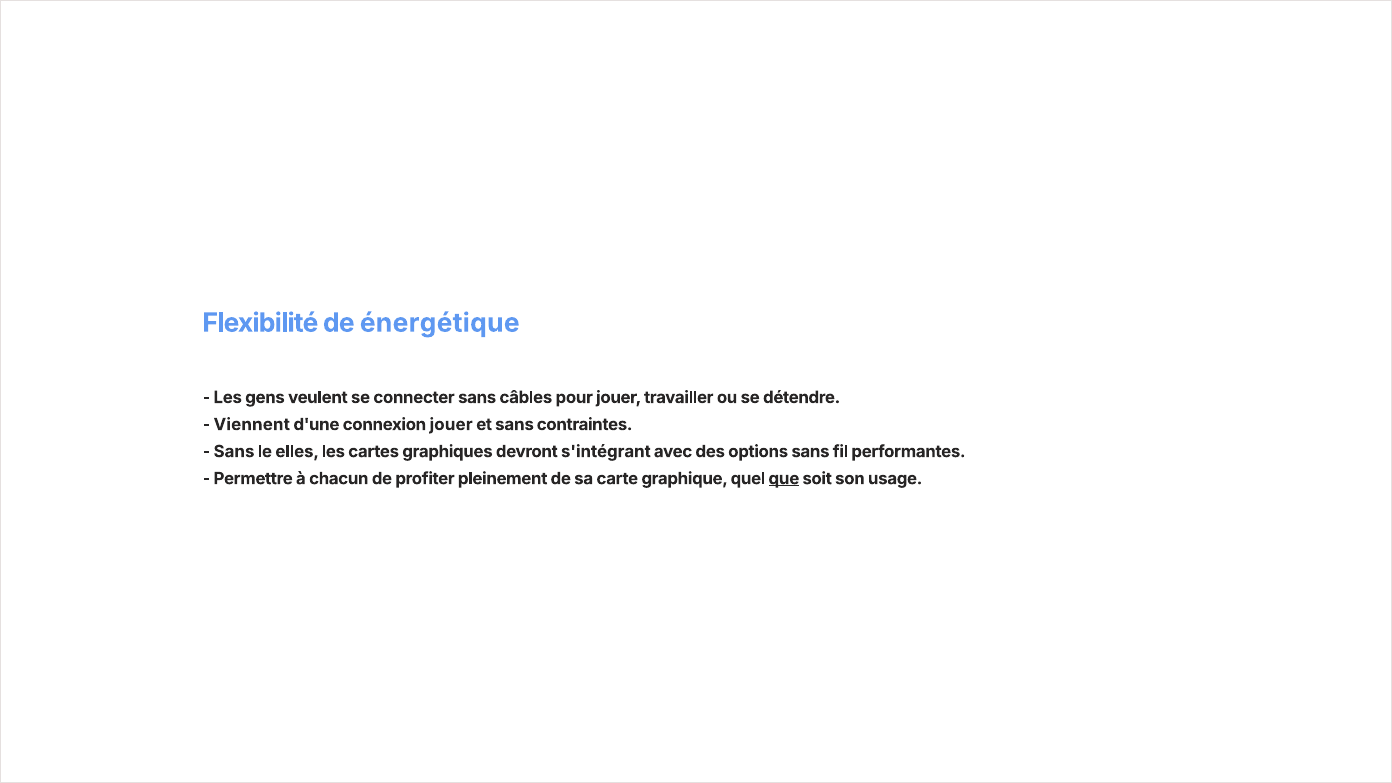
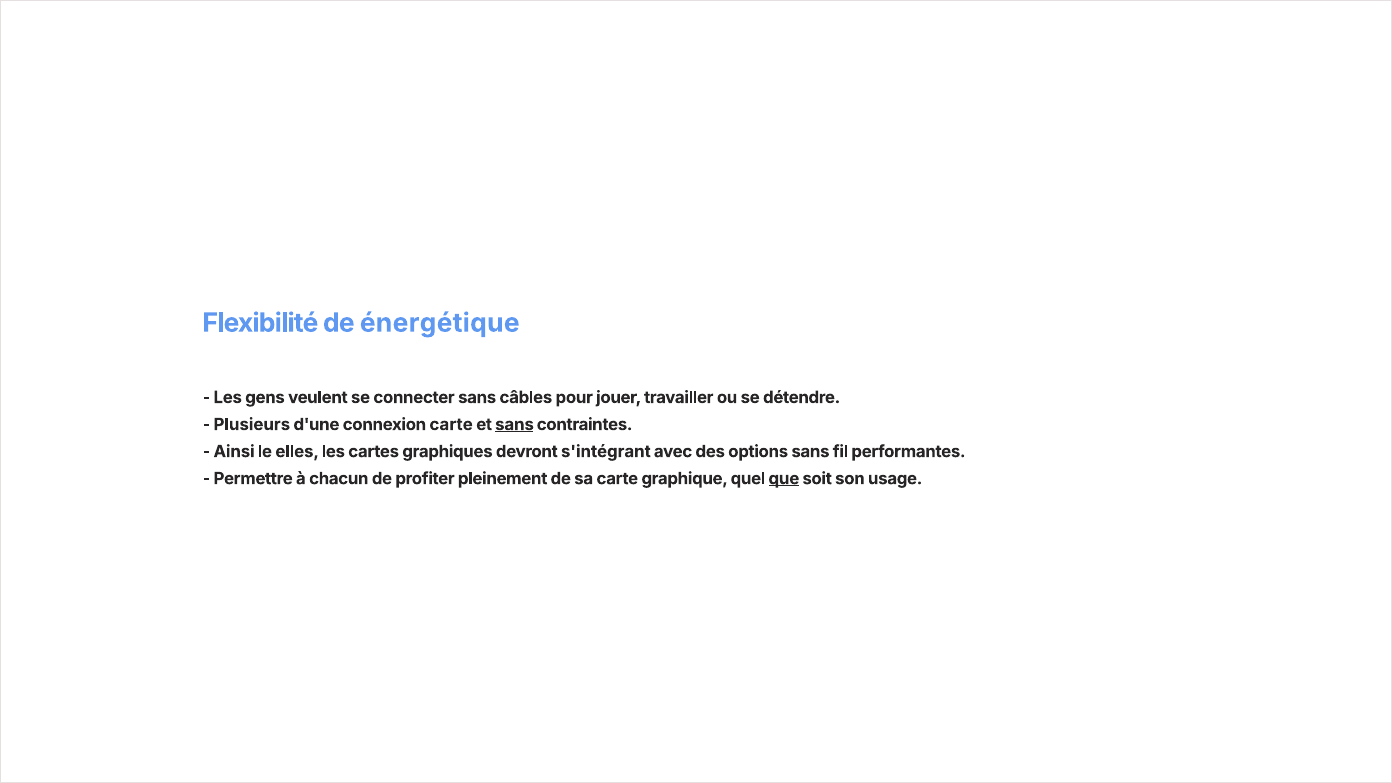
Viennent: Viennent -> Plusieurs
connexion jouer: jouer -> carte
sans at (514, 424) underline: none -> present
Sans at (234, 452): Sans -> Ainsi
